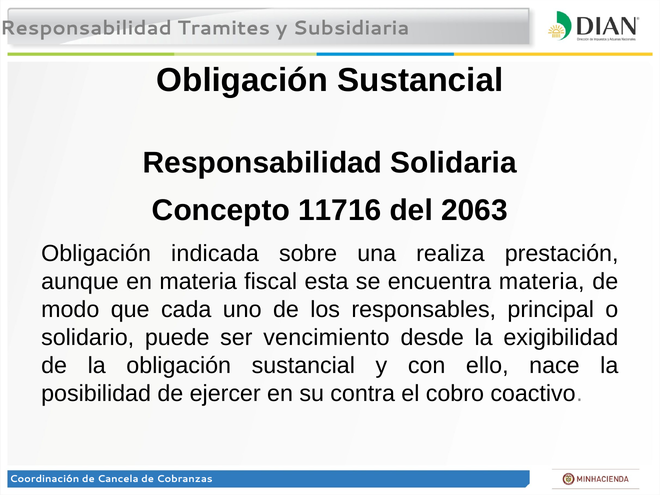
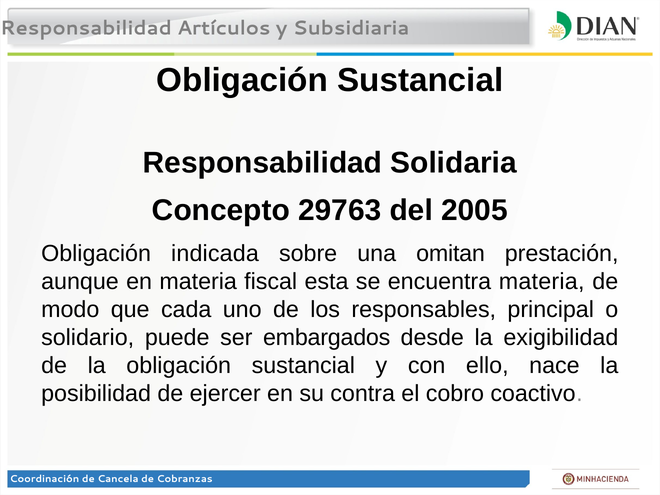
Tramites: Tramites -> Artículos
11716: 11716 -> 29763
2063: 2063 -> 2005
realiza: realiza -> omitan
vencimiento: vencimiento -> embargados
